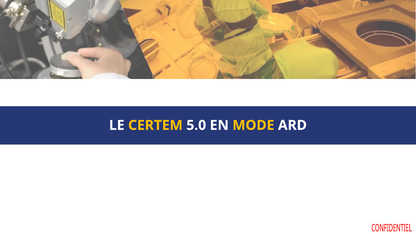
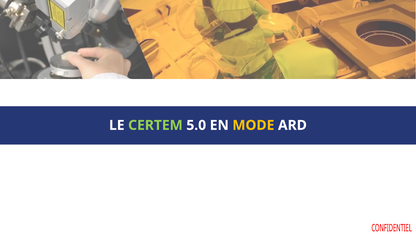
CERTEM colour: yellow -> light green
